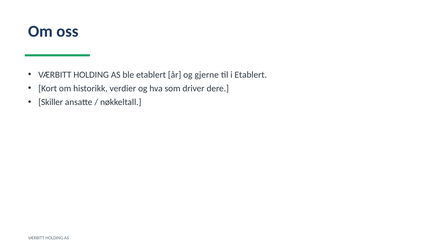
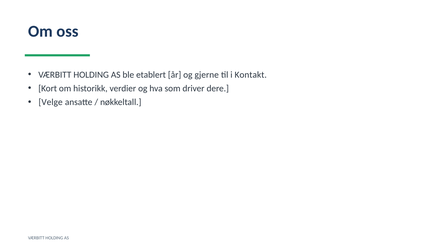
i Etablert: Etablert -> Kontakt
Skiller: Skiller -> Velge
